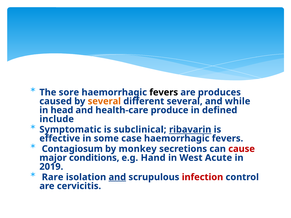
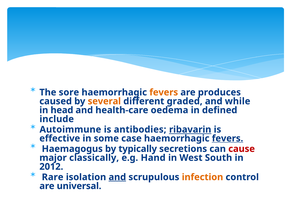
fevers at (164, 92) colour: black -> orange
different several: several -> graded
produce: produce -> oedema
Symptomatic: Symptomatic -> Autoimmune
subclinical: subclinical -> antibodies
fevers at (228, 139) underline: none -> present
Contagiosum: Contagiosum -> Haemagogus
monkey: monkey -> typically
conditions: conditions -> classically
Acute: Acute -> South
2019: 2019 -> 2012
infection colour: red -> orange
cervicitis: cervicitis -> universal
